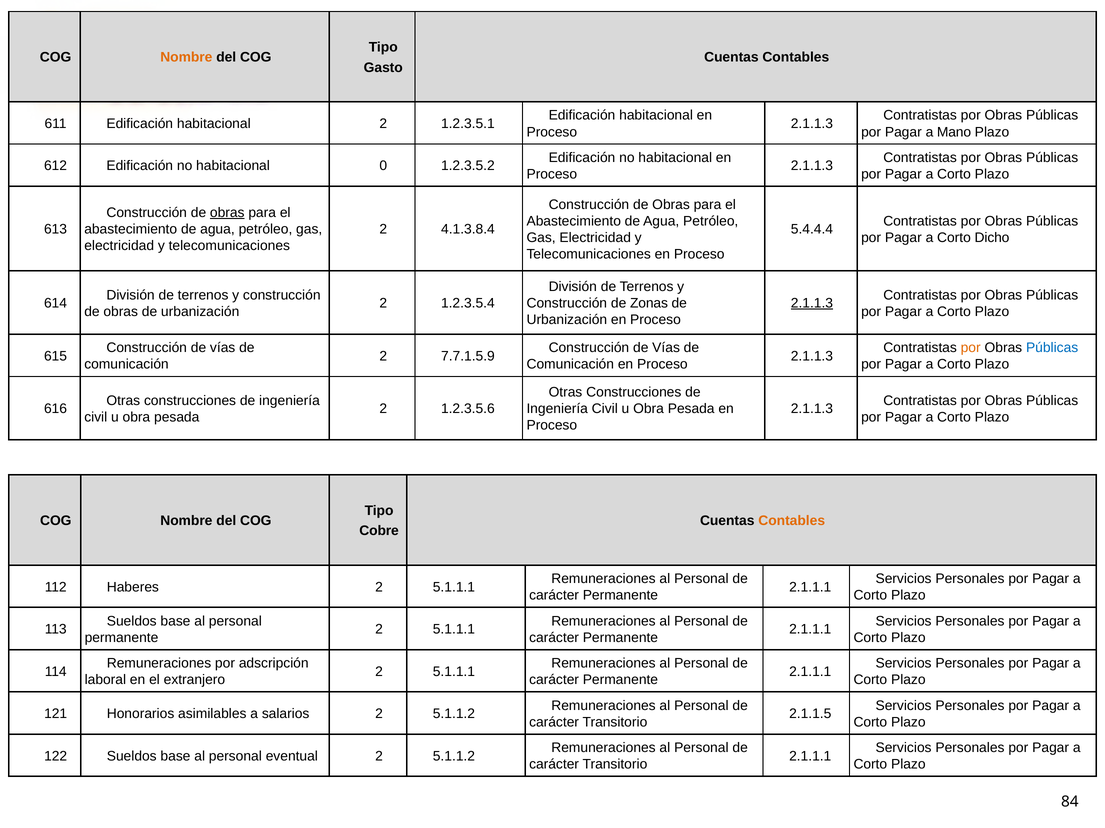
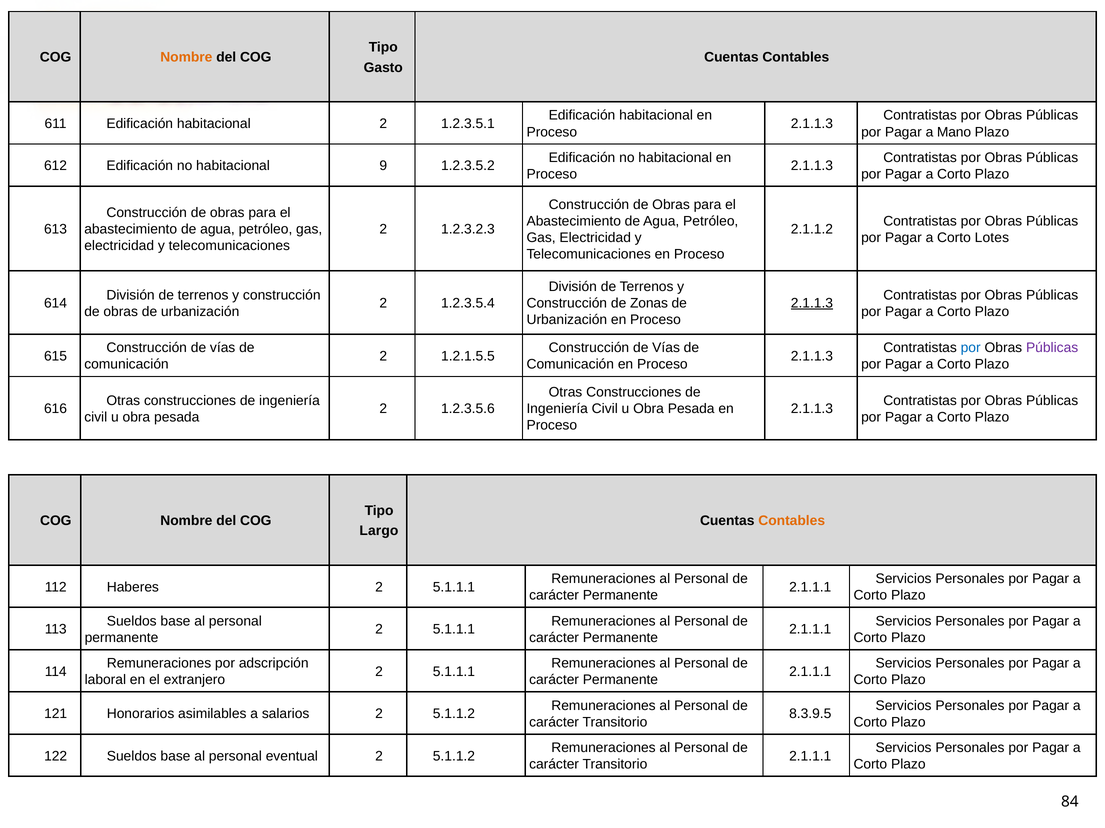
0: 0 -> 9
obras at (227, 213) underline: present -> none
4.1.3.8.4: 4.1.3.8.4 -> 1.2.3.2.3
5.4.4.4: 5.4.4.4 -> 2.1.1.2
Dicho: Dicho -> Lotes
por at (971, 348) colour: orange -> blue
Públicas at (1052, 348) colour: blue -> purple
7.7.1.5.9: 7.7.1.5.9 -> 1.2.1.5.5
Cobre: Cobre -> Largo
2.1.1.5: 2.1.1.5 -> 8.3.9.5
